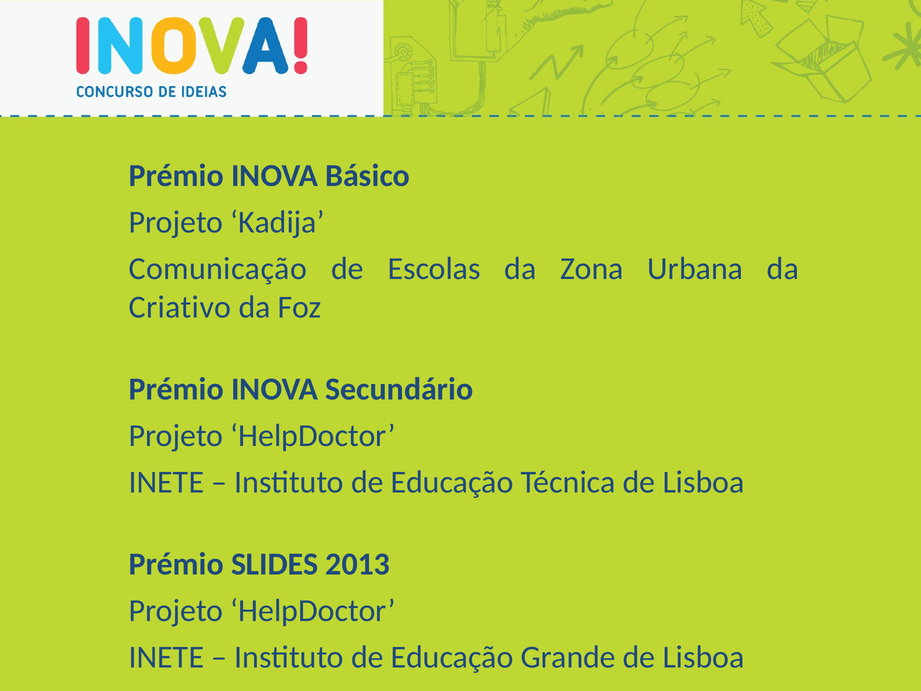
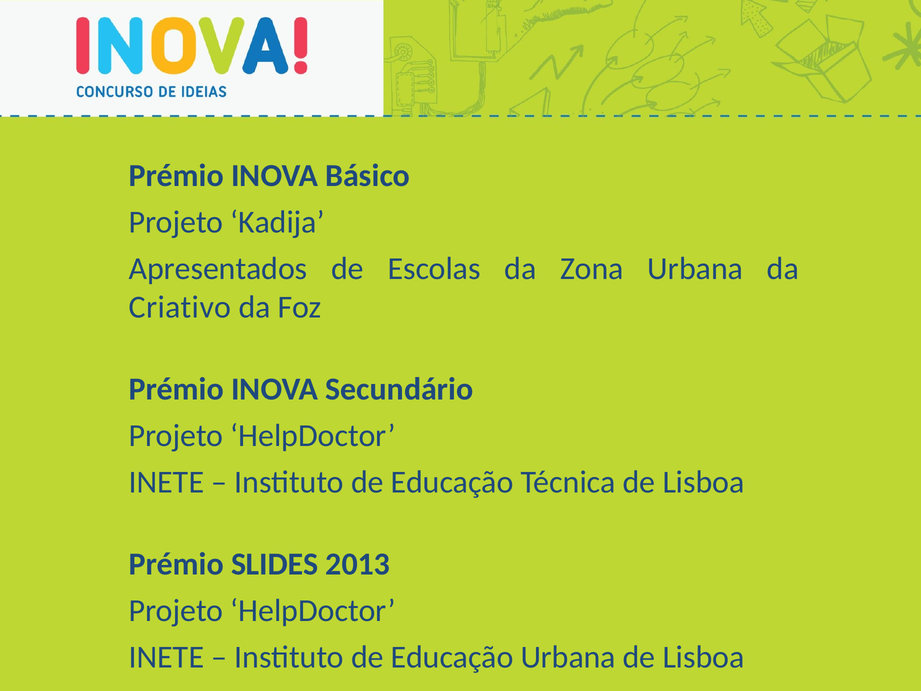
Comunicação: Comunicação -> Apresentados
Educação Grande: Grande -> Urbana
